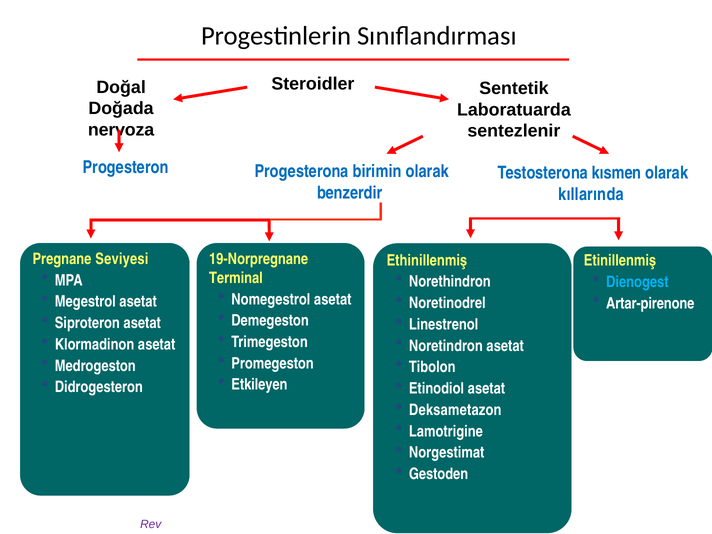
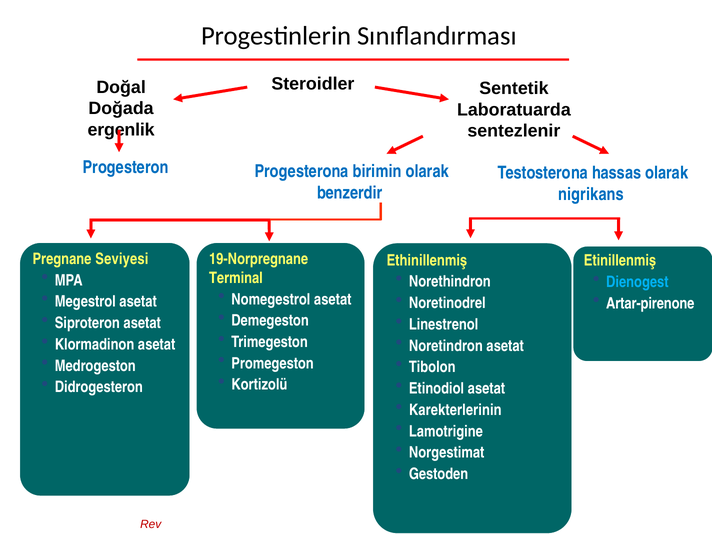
nervoza: nervoza -> ergenlik
kısmen: kısmen -> hassas
kıllarında: kıllarında -> nigrikans
Etkileyen: Etkileyen -> Kortizolü
Deksametazon: Deksametazon -> Karekterlerinin
Rev colour: purple -> red
